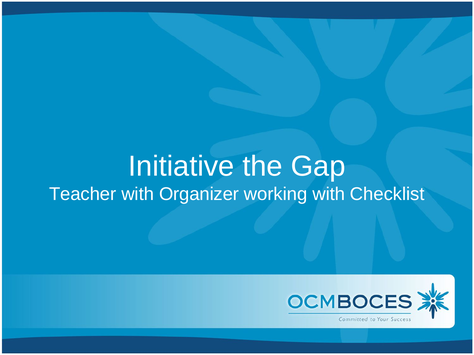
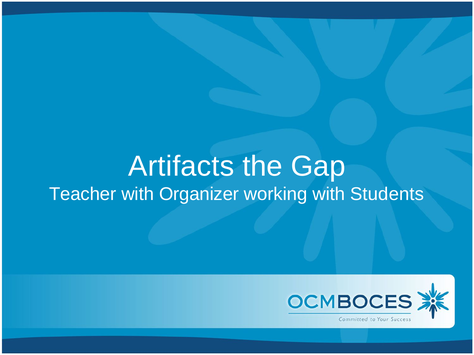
Initiative: Initiative -> Artifacts
Checklist: Checklist -> Students
